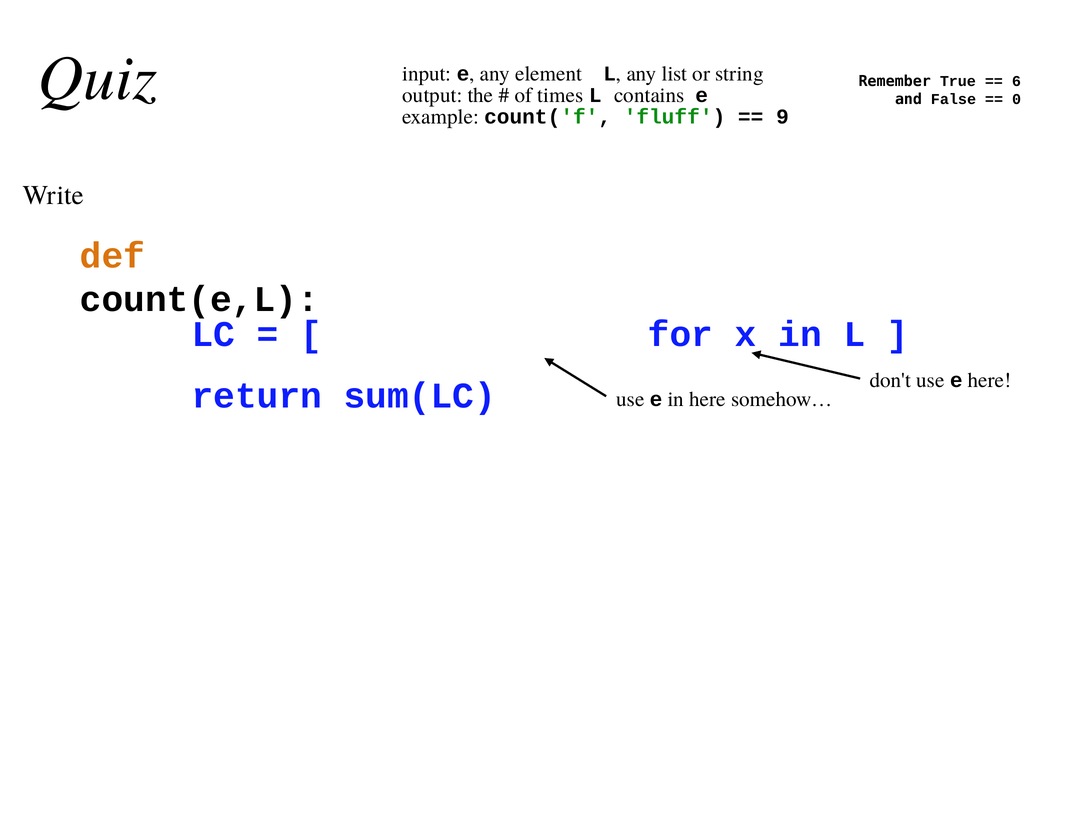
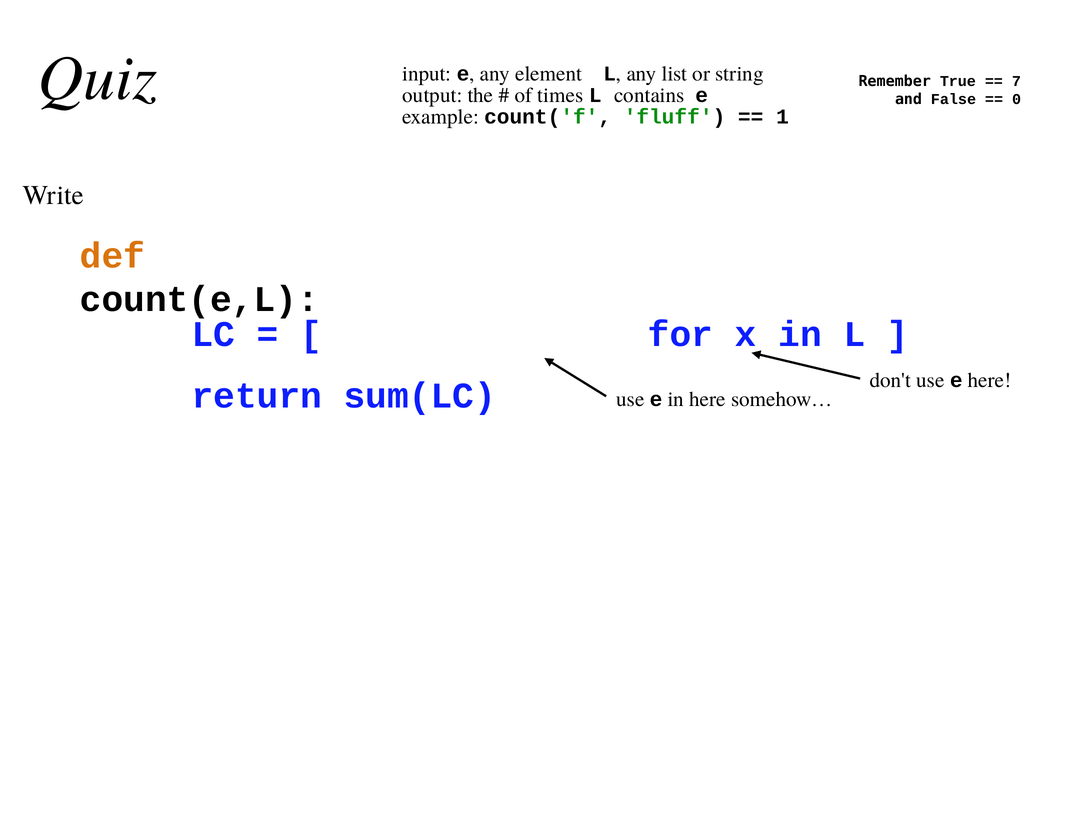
6: 6 -> 7
9: 9 -> 1
